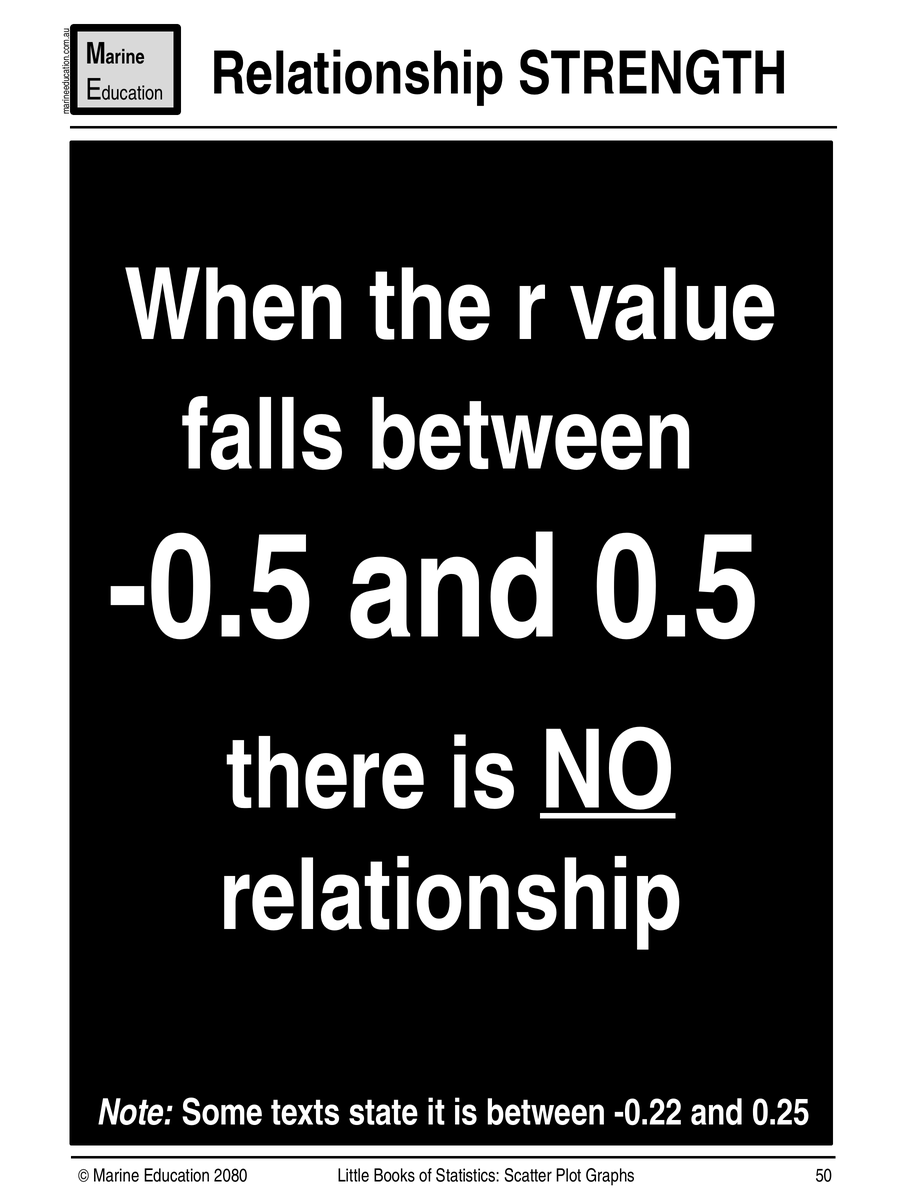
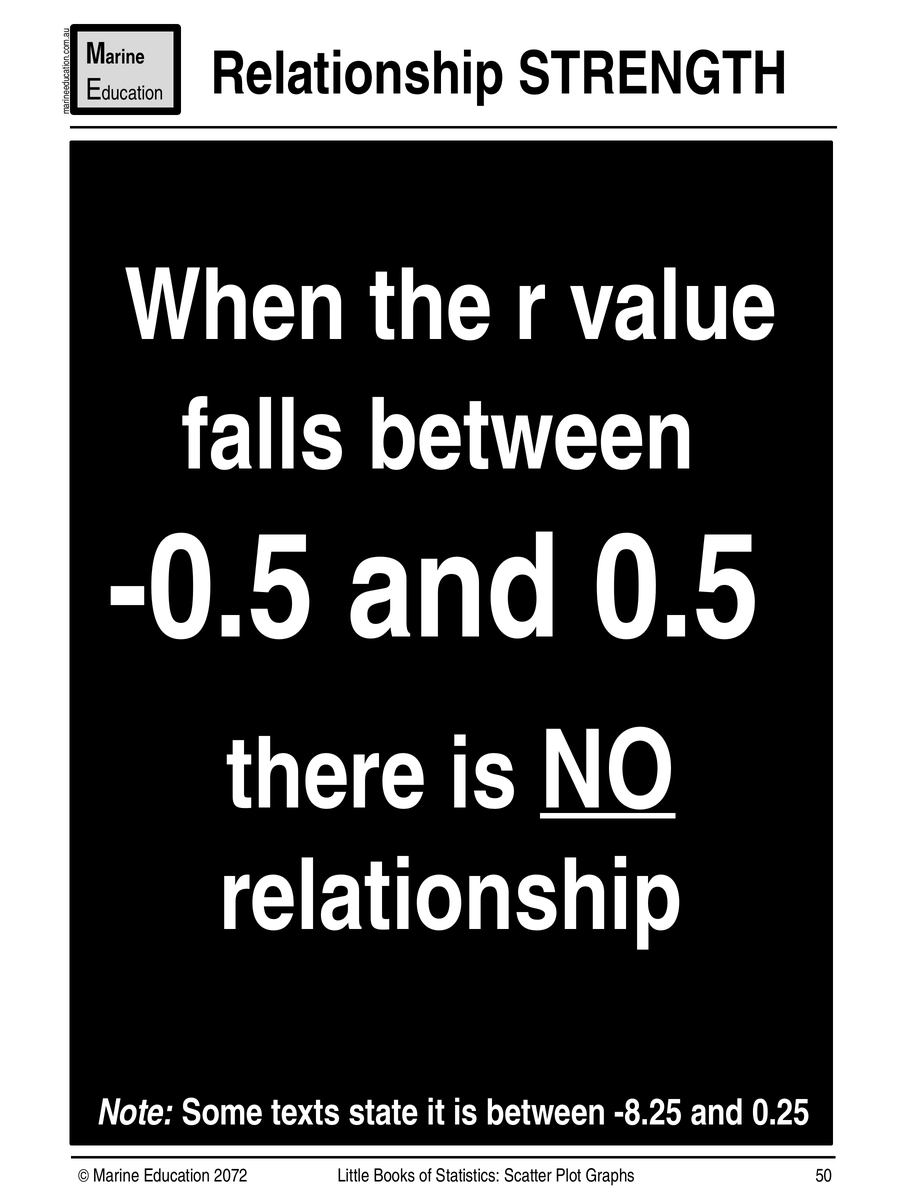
-0.22: -0.22 -> -8.25
2080: 2080 -> 2072
